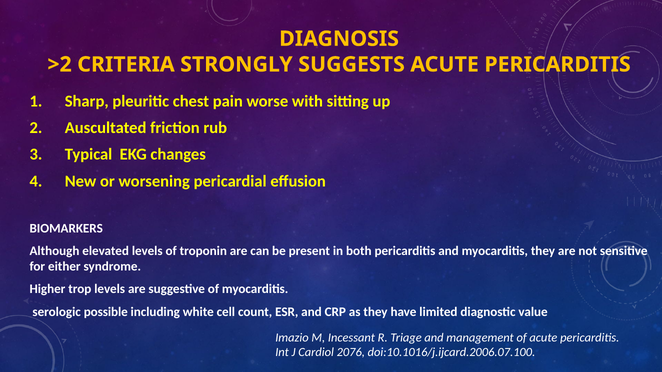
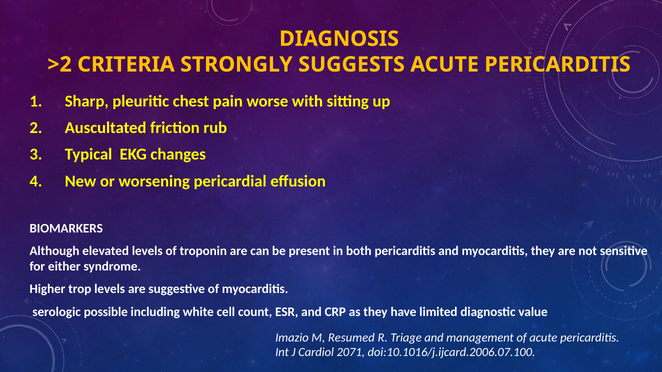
Incessant: Incessant -> Resumed
2076: 2076 -> 2071
